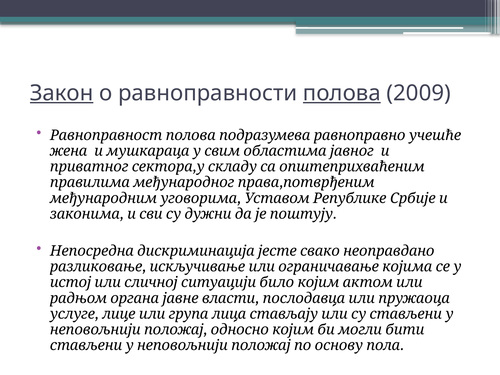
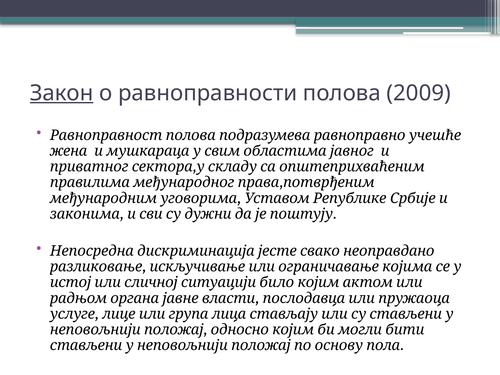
полова underline: present -> none
